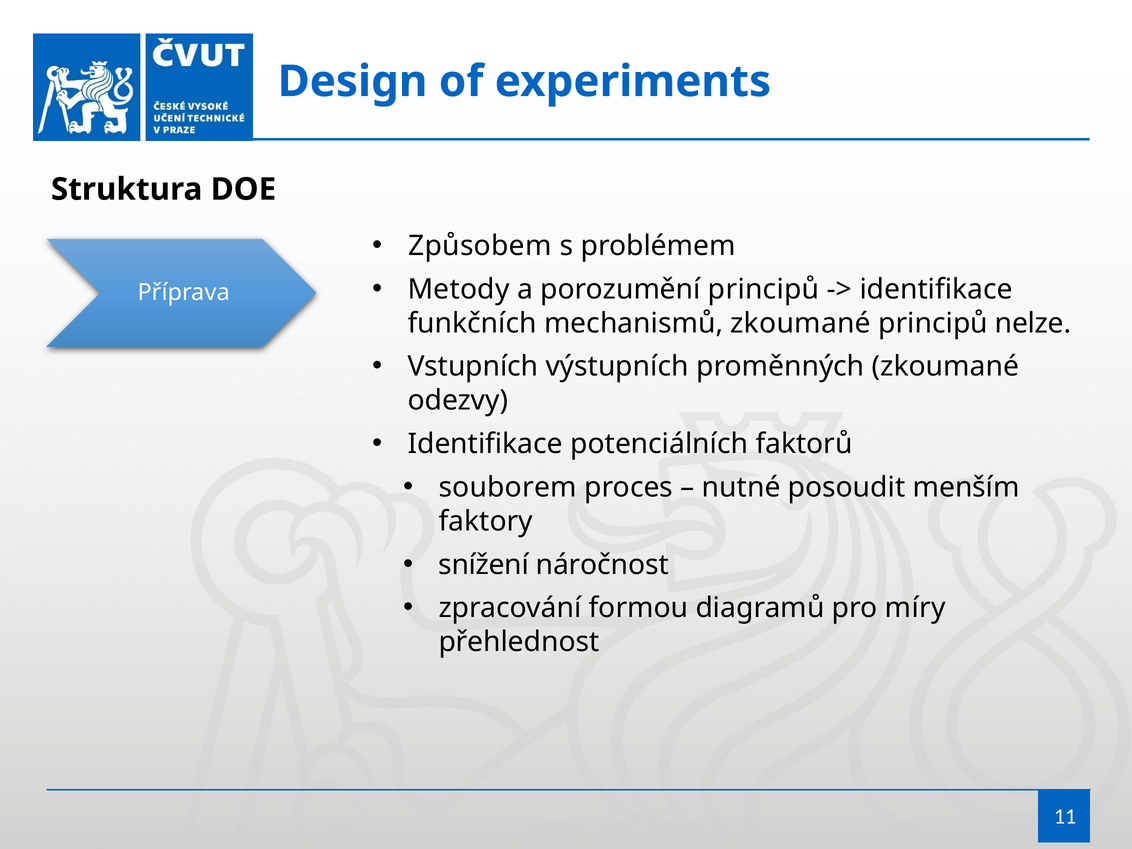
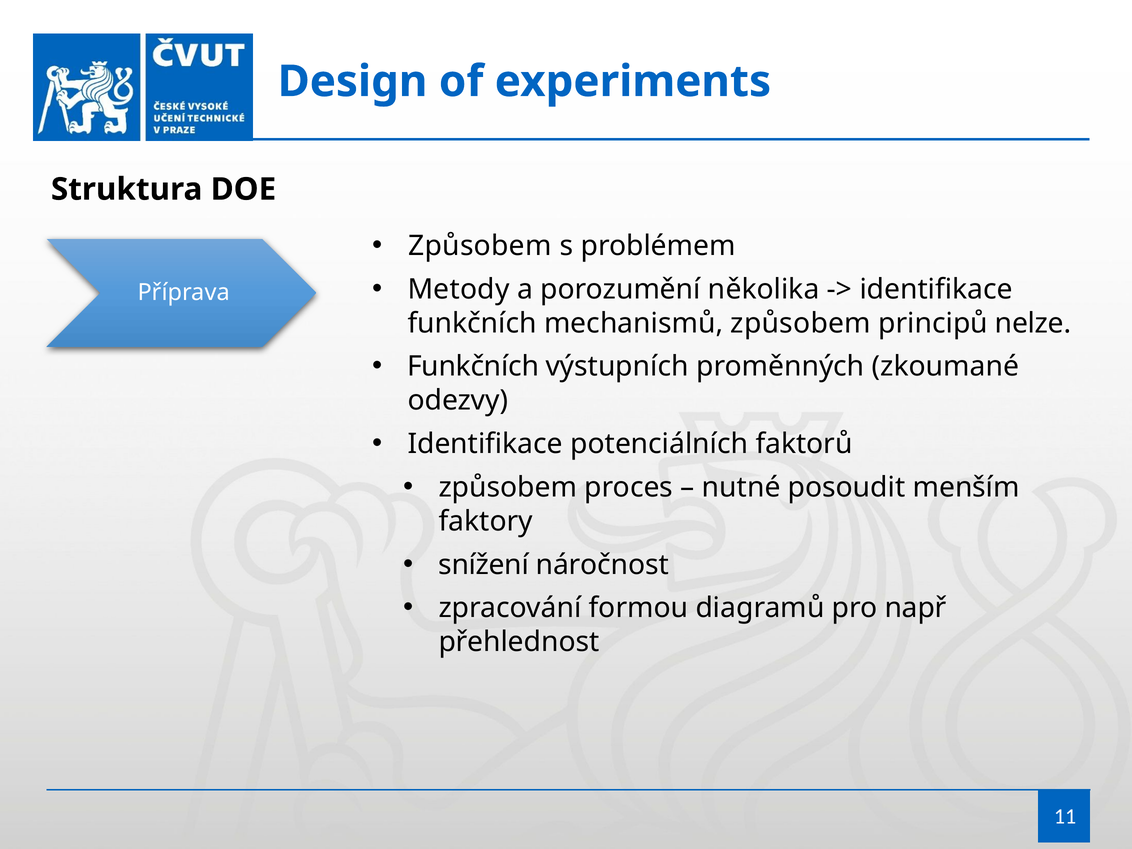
porozumění principů: principů -> několika
mechanismů zkoumané: zkoumané -> způsobem
Vstupních at (473, 367): Vstupních -> Funkčních
souborem at (508, 487): souborem -> způsobem
míry: míry -> např
